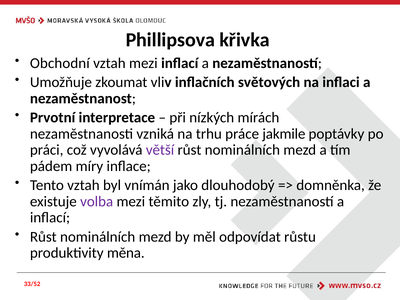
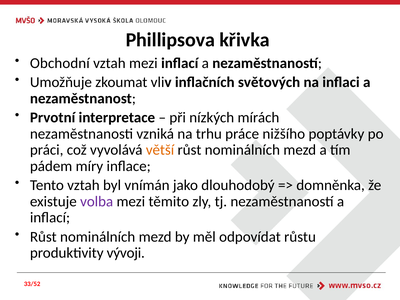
jakmile: jakmile -> nižšího
větší colour: purple -> orange
měna: měna -> vývoji
